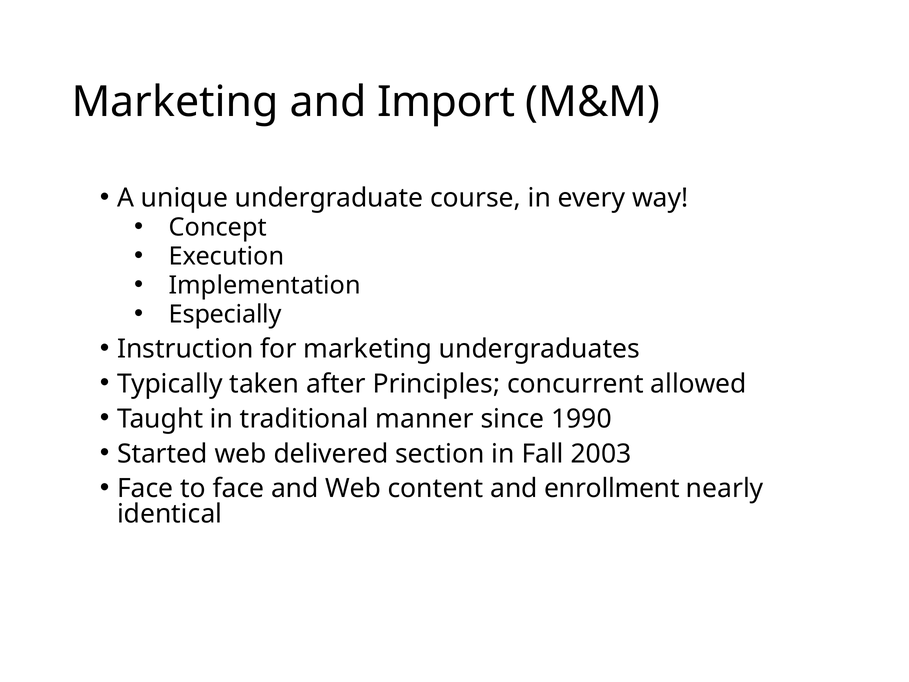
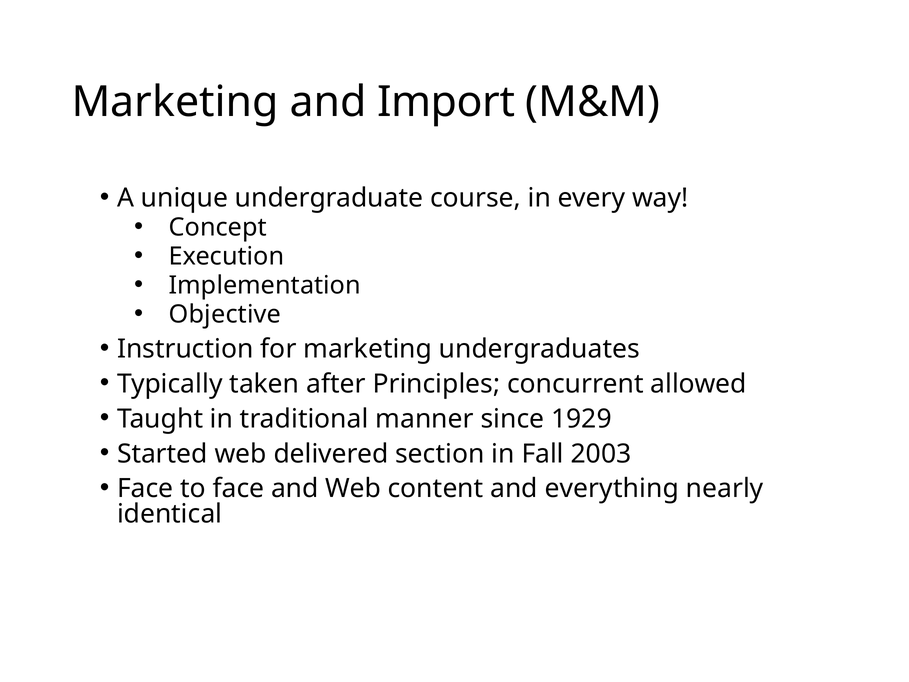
Especially: Especially -> Objective
1990: 1990 -> 1929
enrollment: enrollment -> everything
